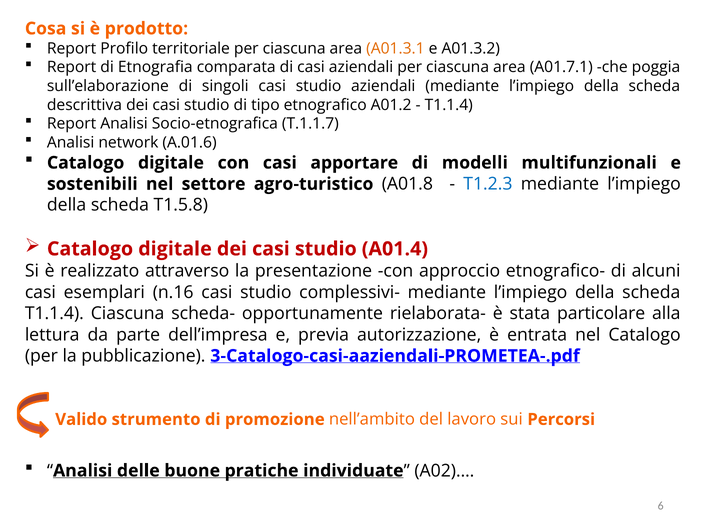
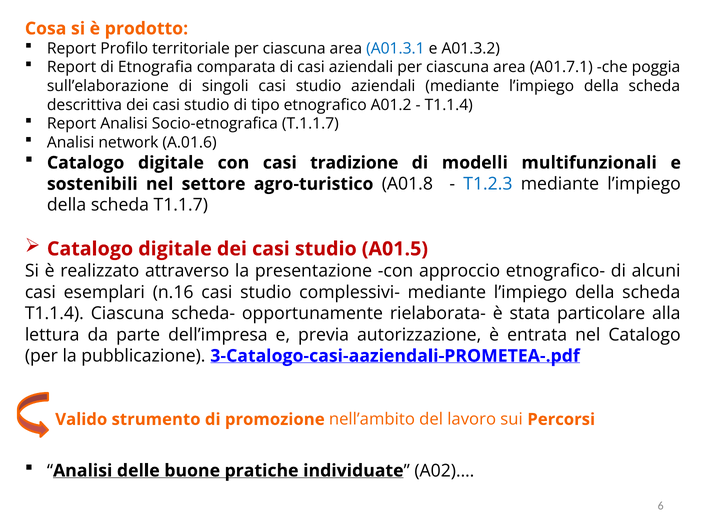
A01.3.1 colour: orange -> blue
apportare: apportare -> tradizione
T1.5.8: T1.5.8 -> T1.1.7
A01.4: A01.4 -> A01.5
